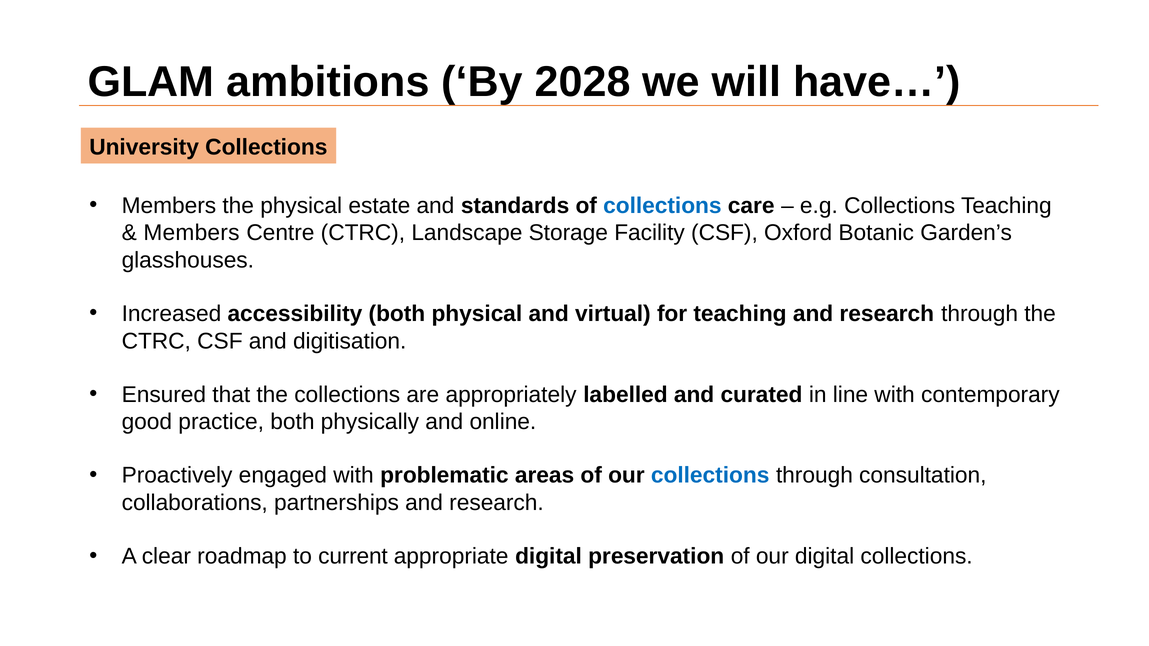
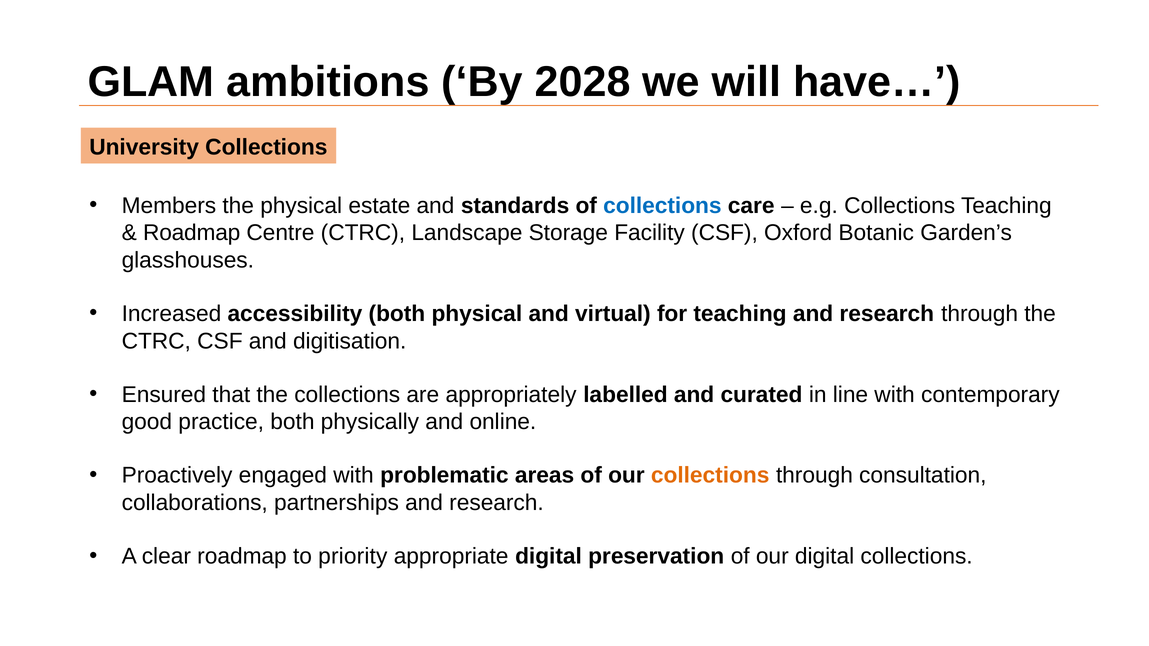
Members at (191, 233): Members -> Roadmap
collections at (710, 476) colour: blue -> orange
current: current -> priority
